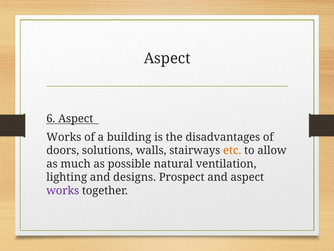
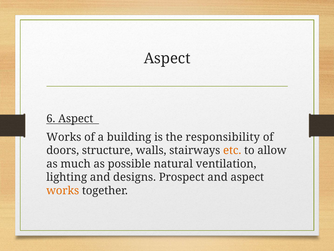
disadvantages: disadvantages -> responsibility
solutions: solutions -> structure
works at (63, 190) colour: purple -> orange
